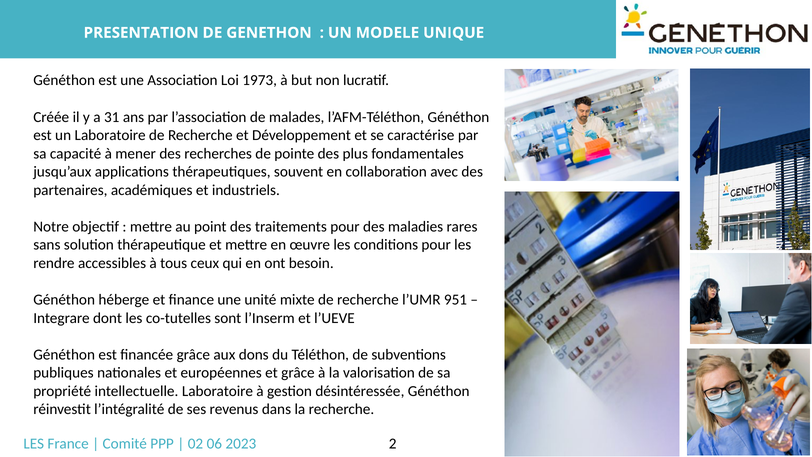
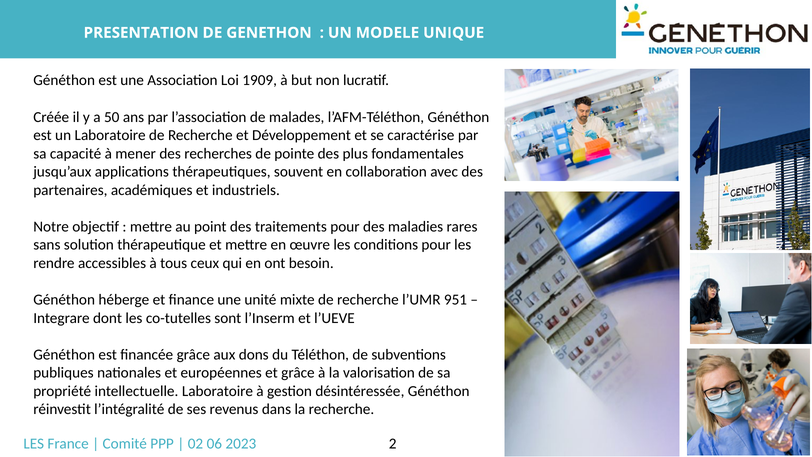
1973: 1973 -> 1909
31: 31 -> 50
